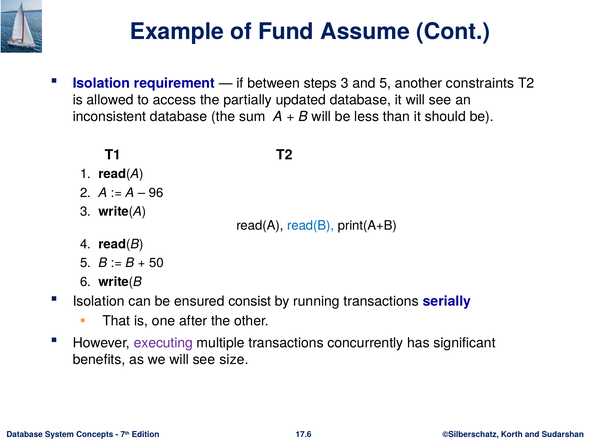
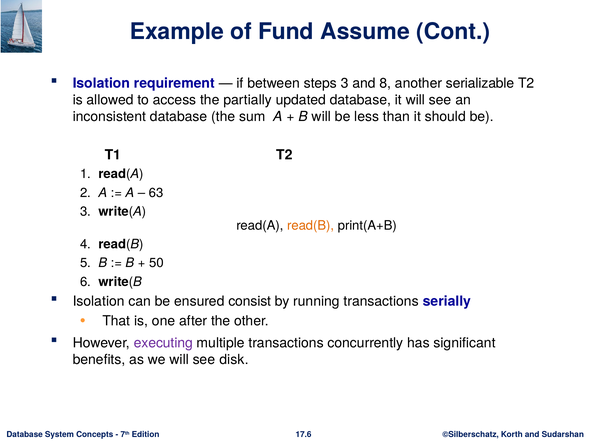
and 5: 5 -> 8
constraints: constraints -> serializable
96: 96 -> 63
read(B at (311, 226) colour: blue -> orange
size: size -> disk
